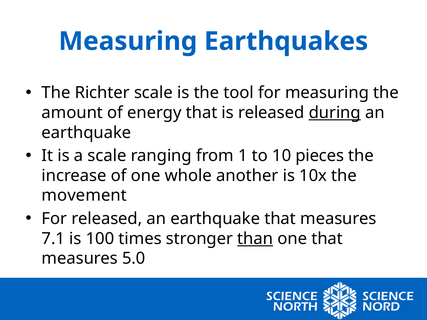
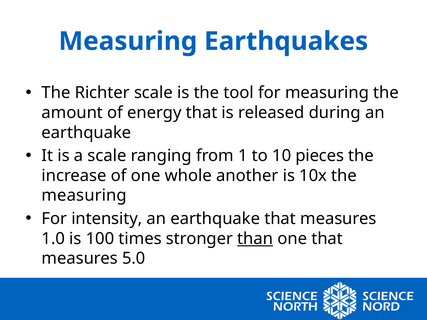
during underline: present -> none
movement at (84, 196): movement -> measuring
For released: released -> intensity
7.1: 7.1 -> 1.0
